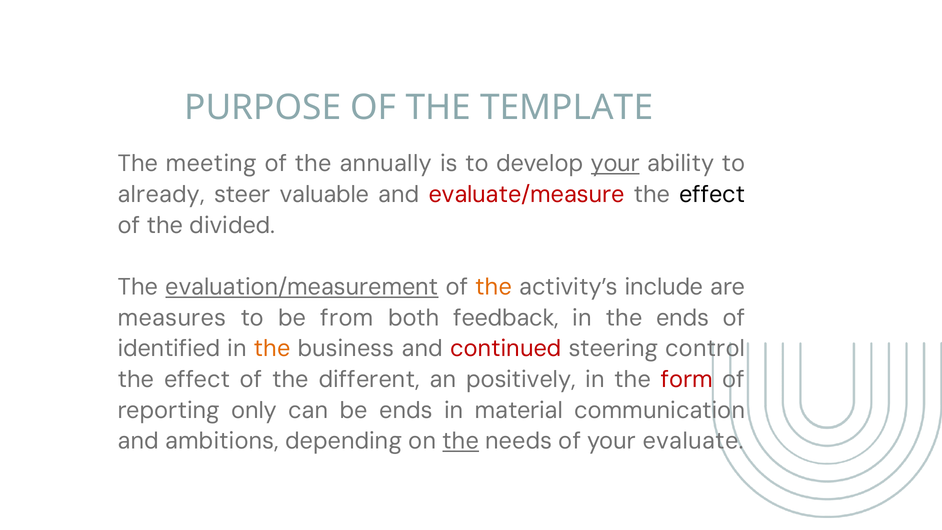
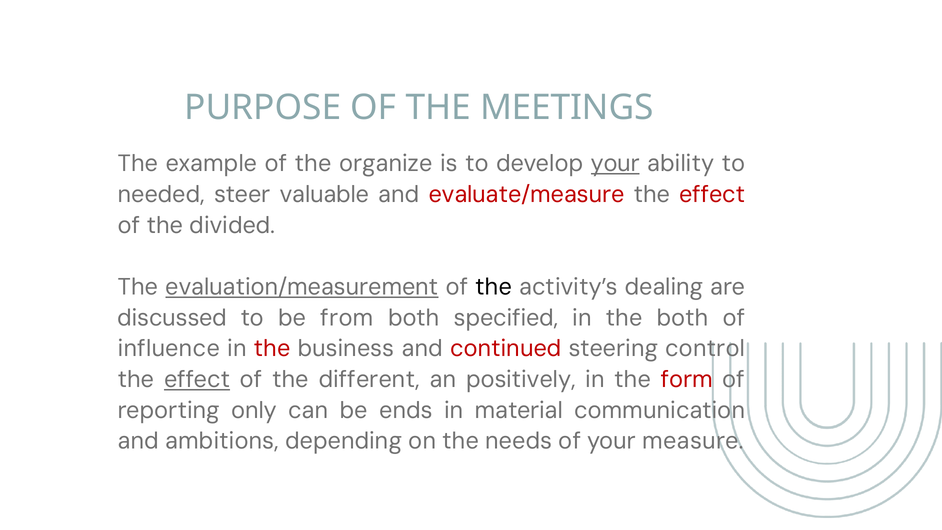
TEMPLATE: TEMPLATE -> MEETINGS
meeting: meeting -> example
annually: annually -> organize
already: already -> needed
effect at (712, 194) colour: black -> red
the at (494, 287) colour: orange -> black
include: include -> dealing
measures: measures -> discussed
feedback: feedback -> specified
the ends: ends -> both
identified: identified -> influence
the at (272, 349) colour: orange -> red
effect at (197, 379) underline: none -> present
the at (461, 441) underline: present -> none
evaluate: evaluate -> measure
